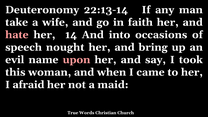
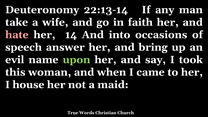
nought: nought -> answer
upon colour: pink -> light green
afraid: afraid -> house
